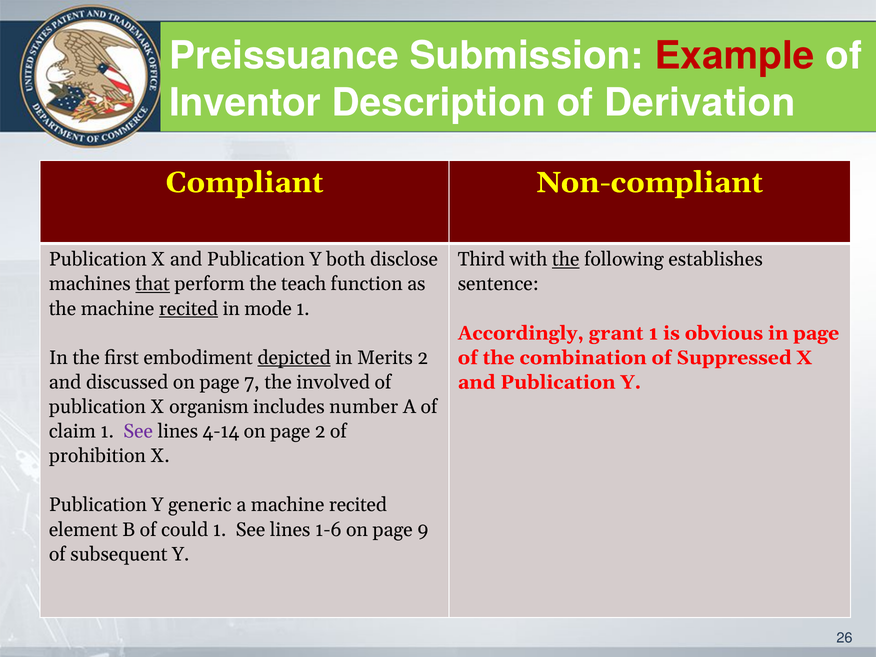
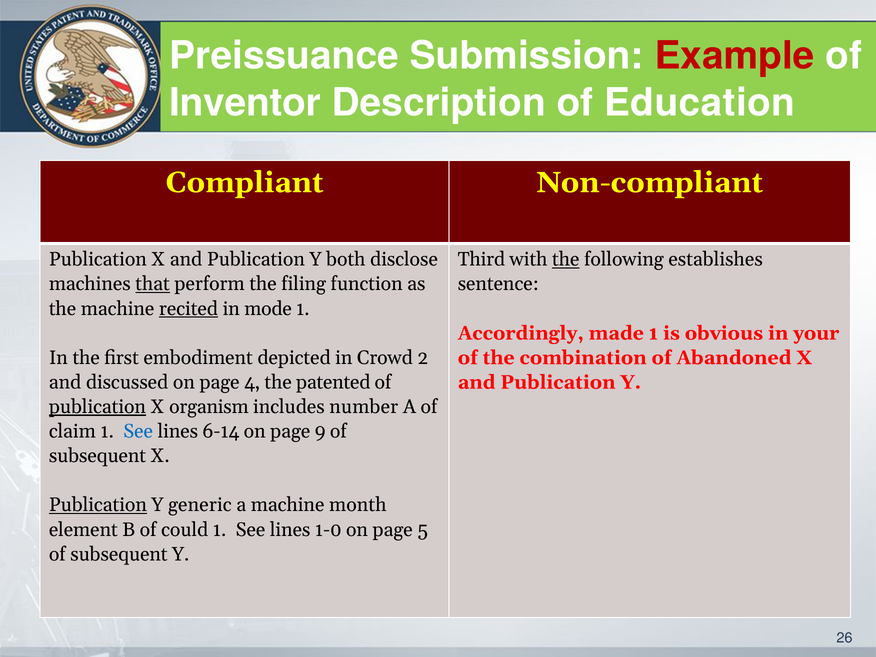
Derivation: Derivation -> Education
teach: teach -> filing
grant: grant -> made
in page: page -> your
Suppressed: Suppressed -> Abandoned
depicted underline: present -> none
Merits: Merits -> Crowd
7: 7 -> 4
involved: involved -> patented
publication at (97, 407) underline: none -> present
See at (138, 431) colour: purple -> blue
4-14: 4-14 -> 6-14
page 2: 2 -> 9
prohibition at (97, 456): prohibition -> subsequent
Publication at (98, 505) underline: none -> present
a machine recited: recited -> month
1-6: 1-6 -> 1-0
9: 9 -> 5
